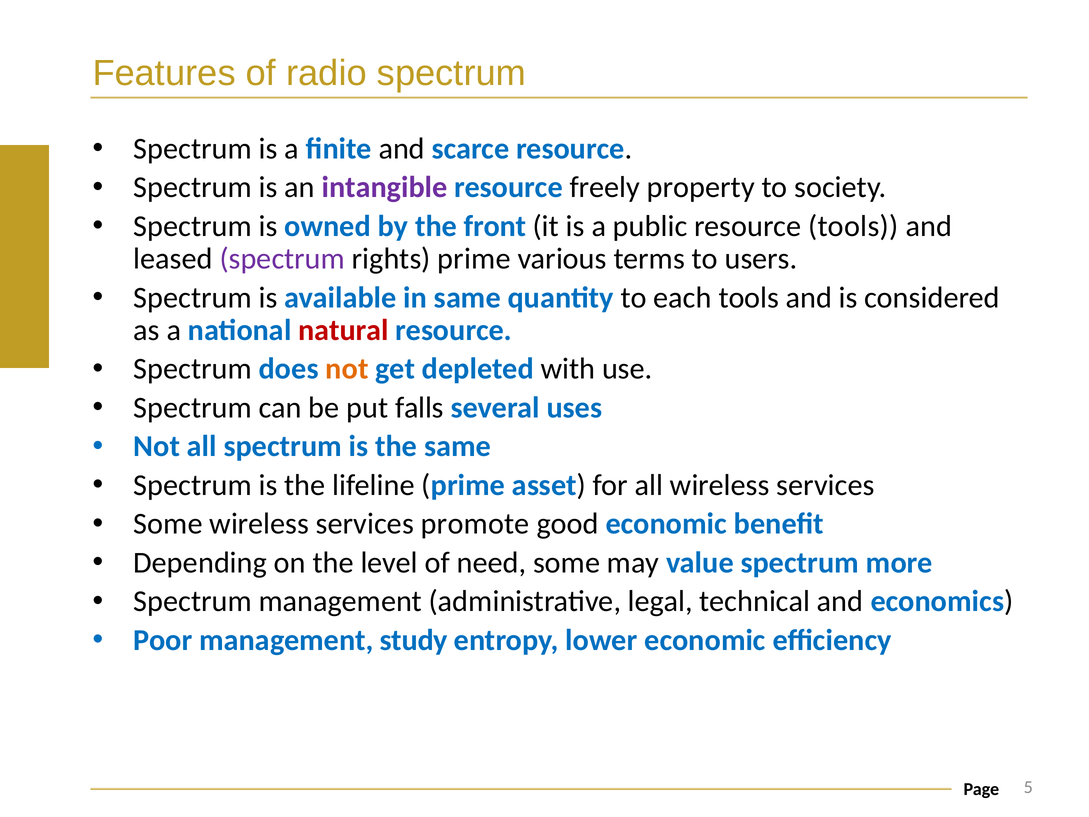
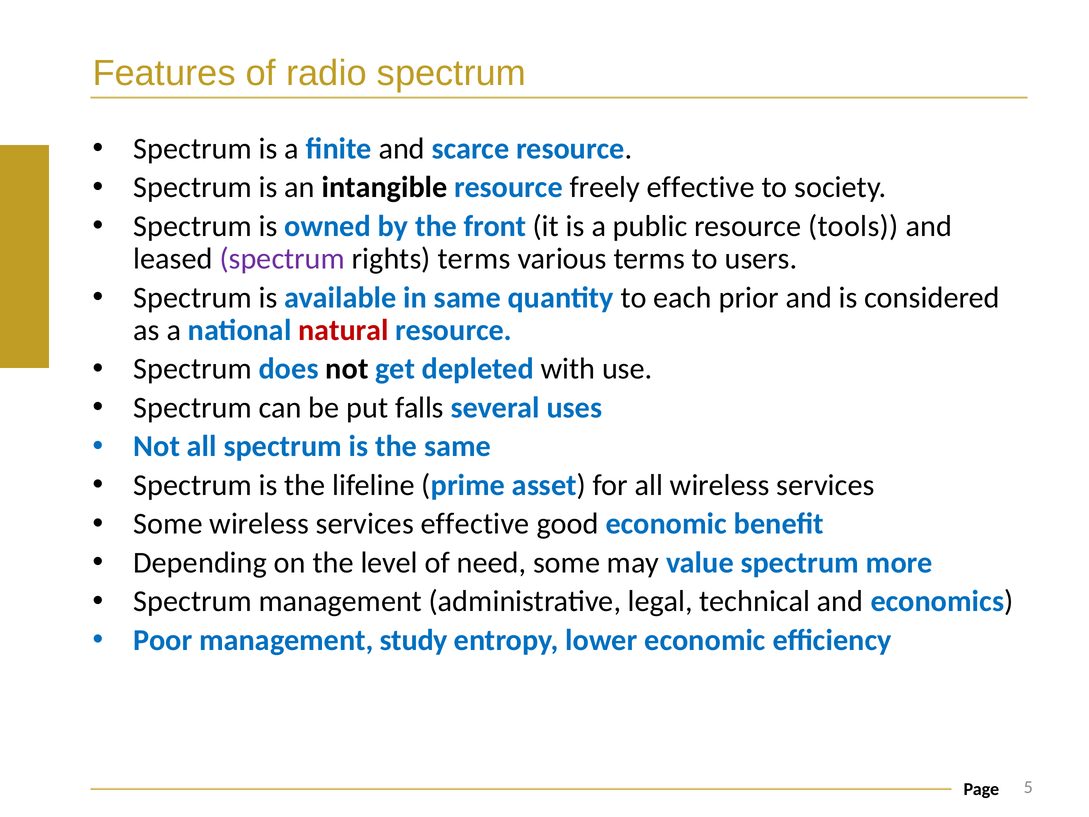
intangible colour: purple -> black
freely property: property -> effective
rights prime: prime -> terms
each tools: tools -> prior
not at (347, 369) colour: orange -> black
services promote: promote -> effective
